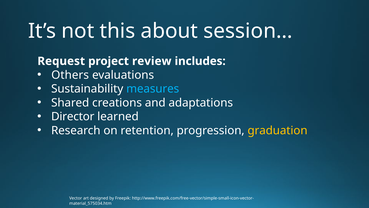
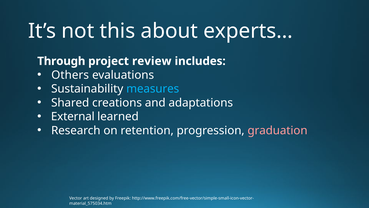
session…: session… -> experts…
Request: Request -> Through
Director: Director -> External
graduation colour: yellow -> pink
